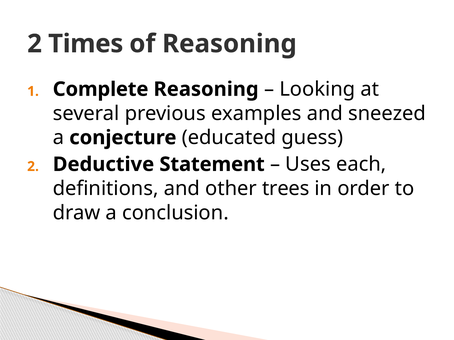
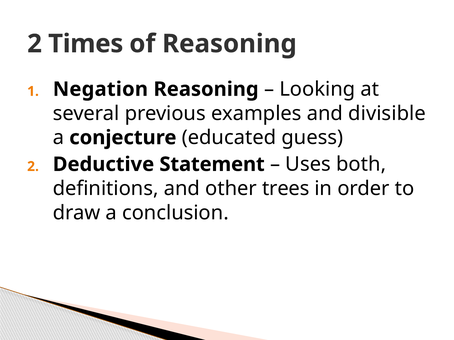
Complete: Complete -> Negation
sneezed: sneezed -> divisible
each: each -> both
